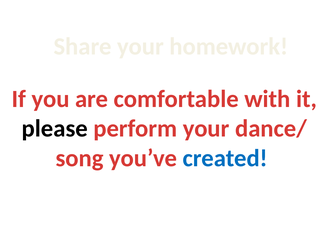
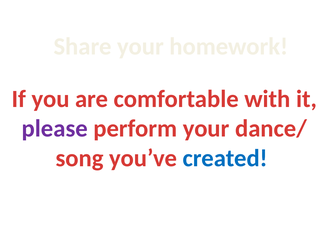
please colour: black -> purple
